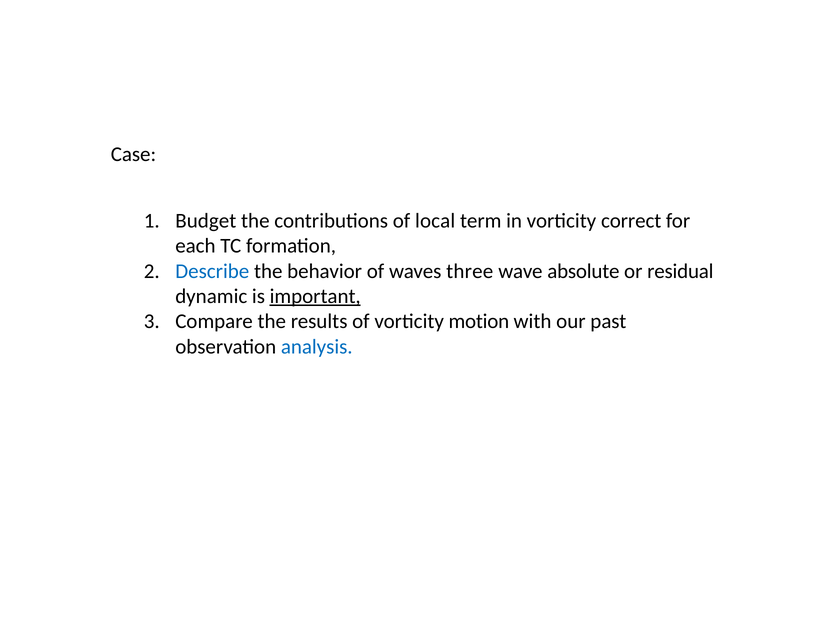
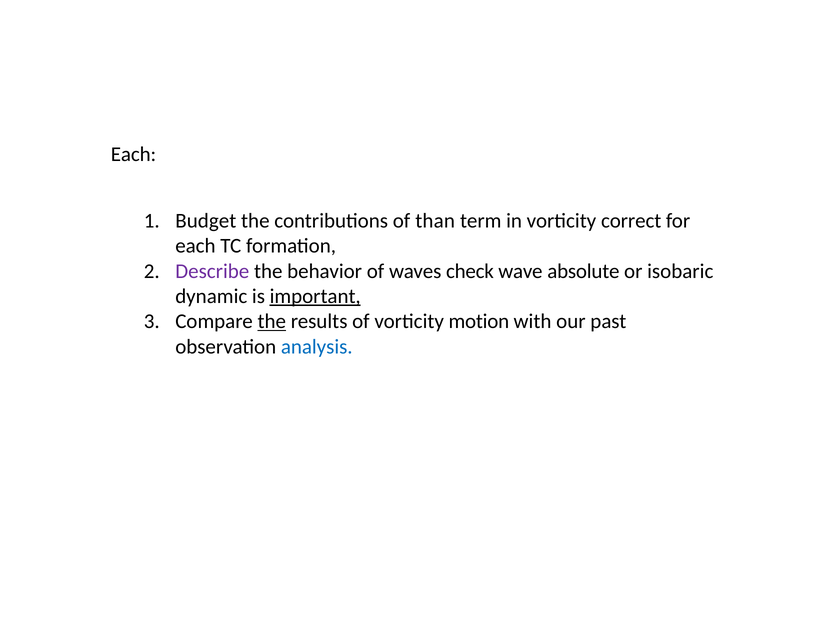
Case at (133, 155): Case -> Each
local: local -> than
Describe colour: blue -> purple
three: three -> check
residual: residual -> isobaric
the at (272, 322) underline: none -> present
